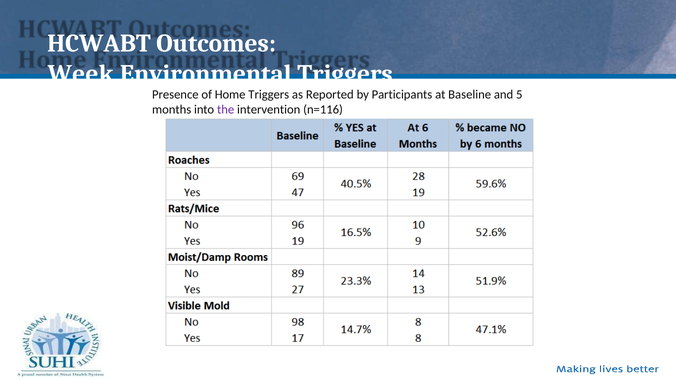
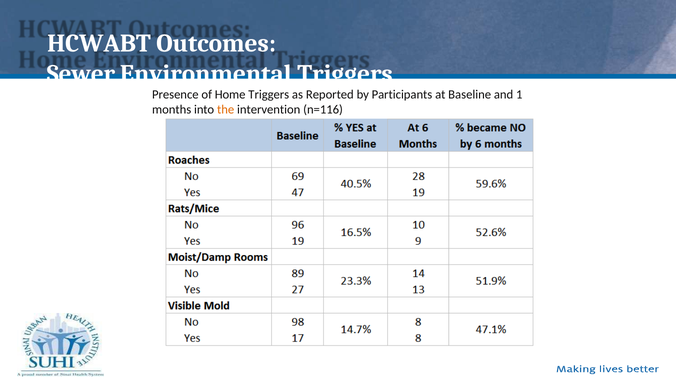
Week: Week -> Sewer
5: 5 -> 1
the colour: purple -> orange
